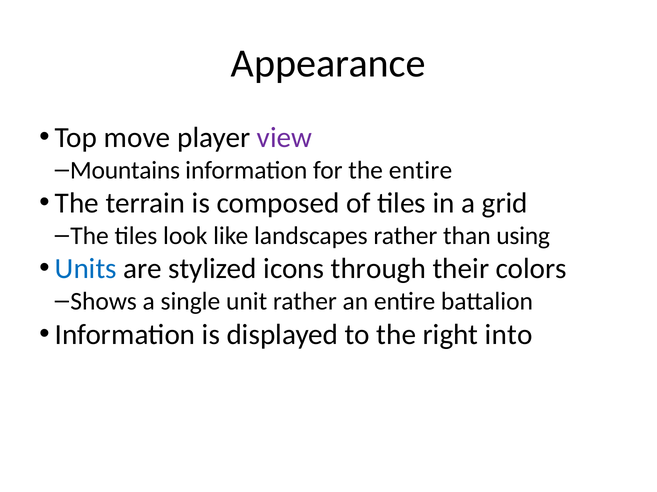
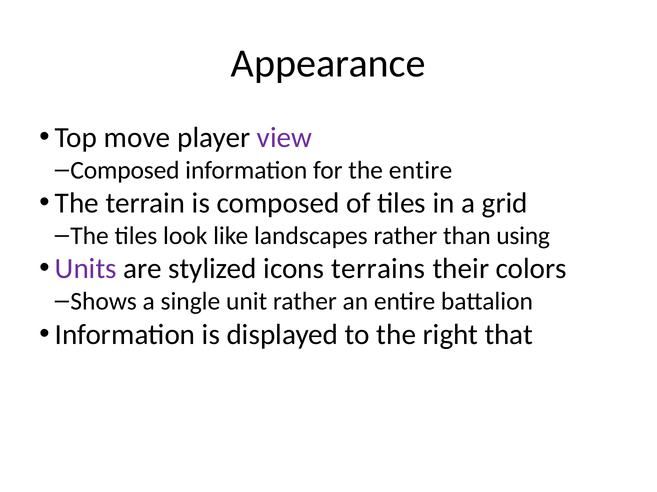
Mountains at (125, 170): Mountains -> Composed
Units colour: blue -> purple
through: through -> terrains
into: into -> that
